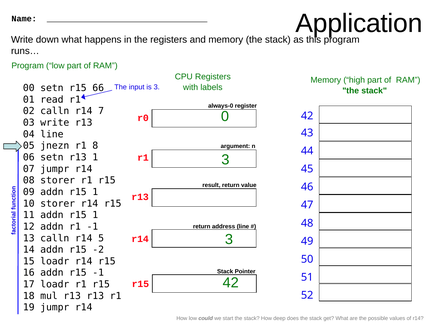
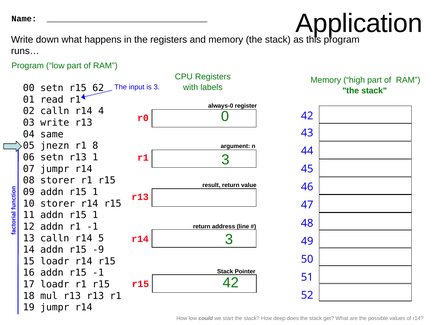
66: 66 -> 62
7: 7 -> 4
04 line: line -> same
-2: -2 -> -9
